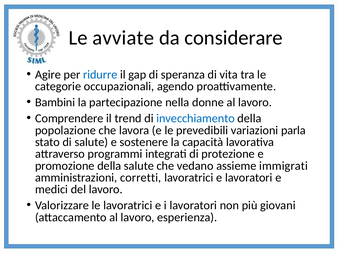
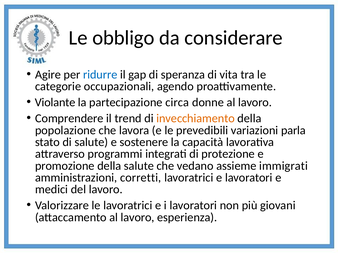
avviate: avviate -> obbligo
Bambini: Bambini -> Violante
nella: nella -> circa
invecchiamento colour: blue -> orange
